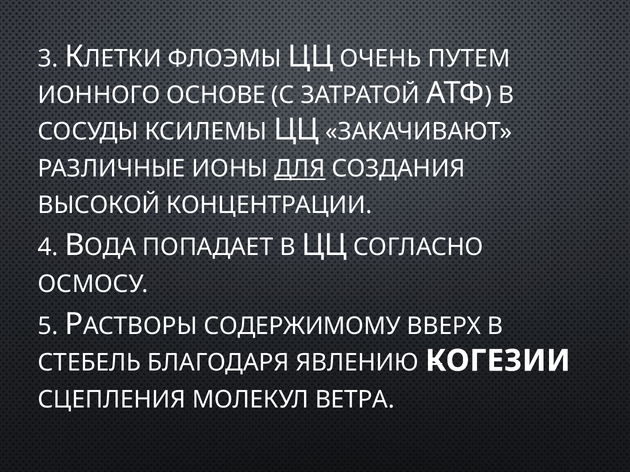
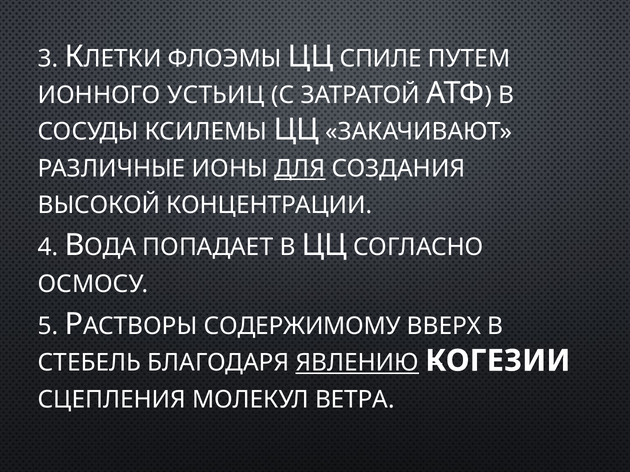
ОЧЕНЬ: ОЧЕНЬ -> СПИЛЕ
ОСНОВЕ: ОСНОВЕ -> УСТЬИЦ
ЯВЛЕНИЮ underline: none -> present
